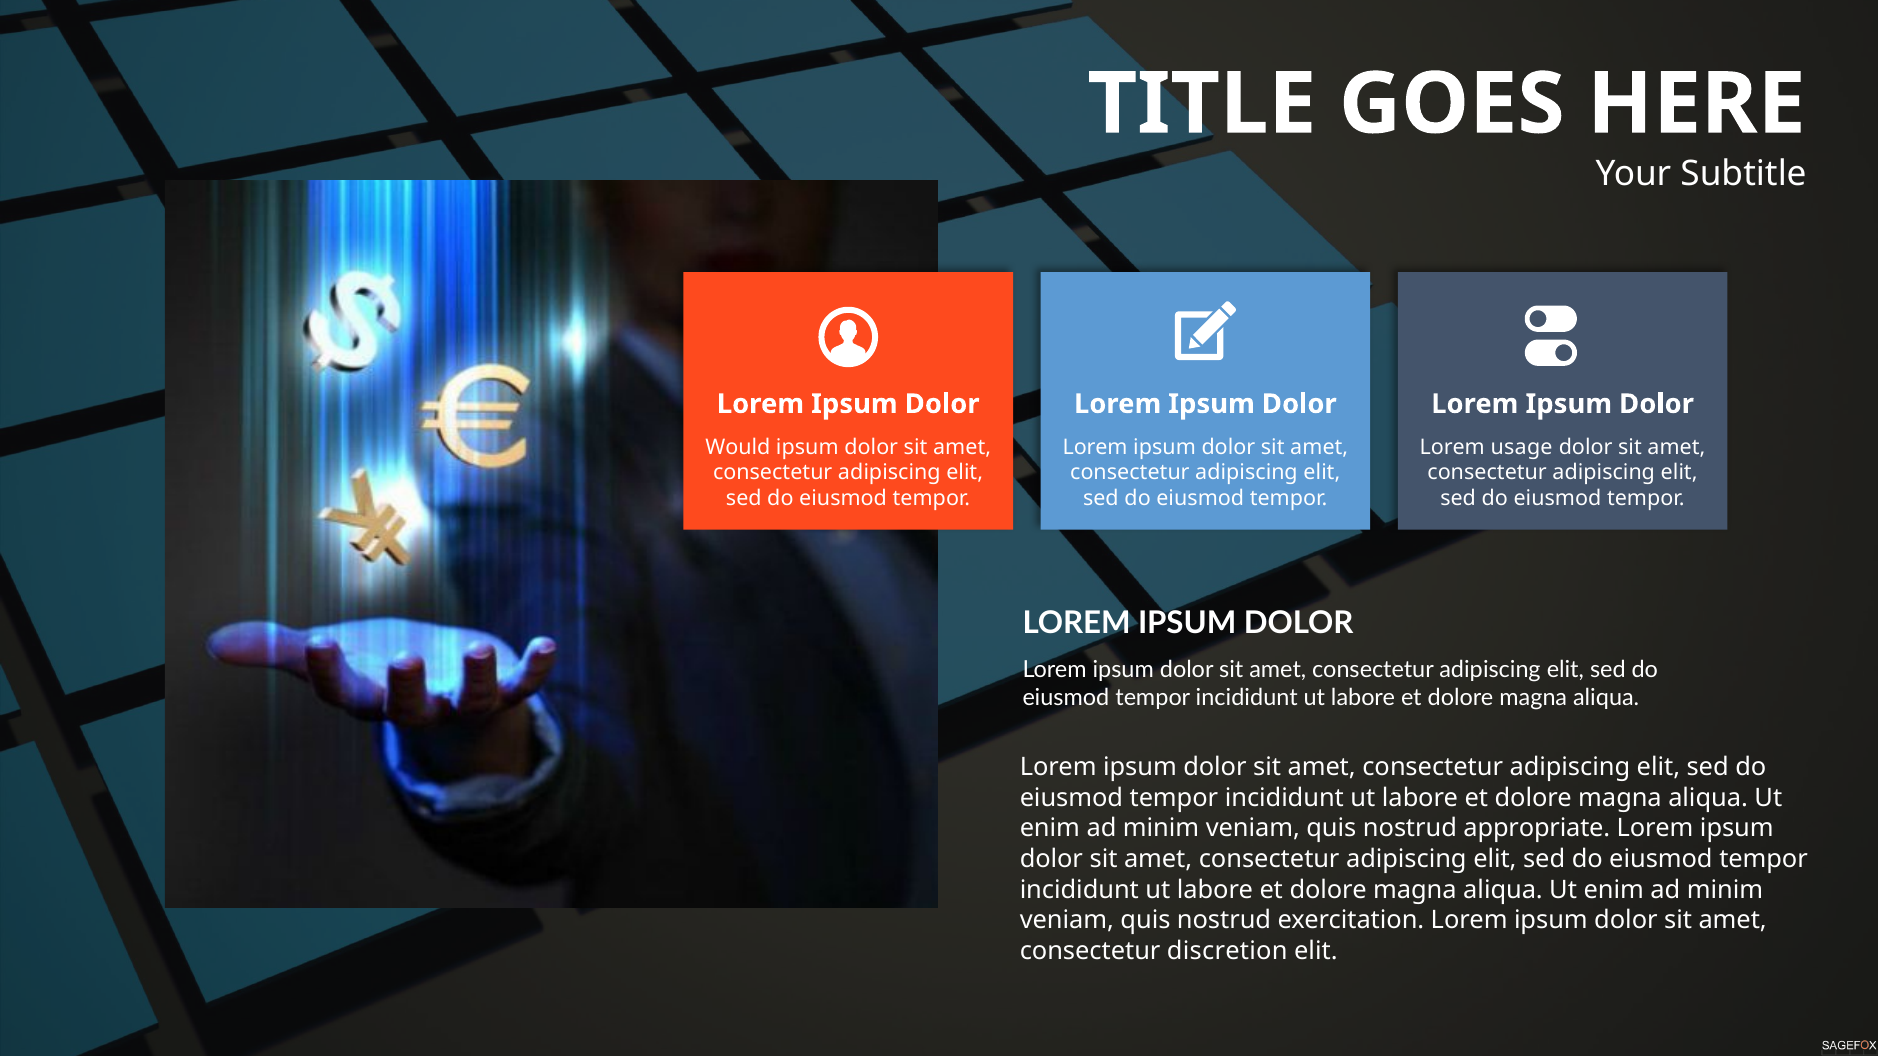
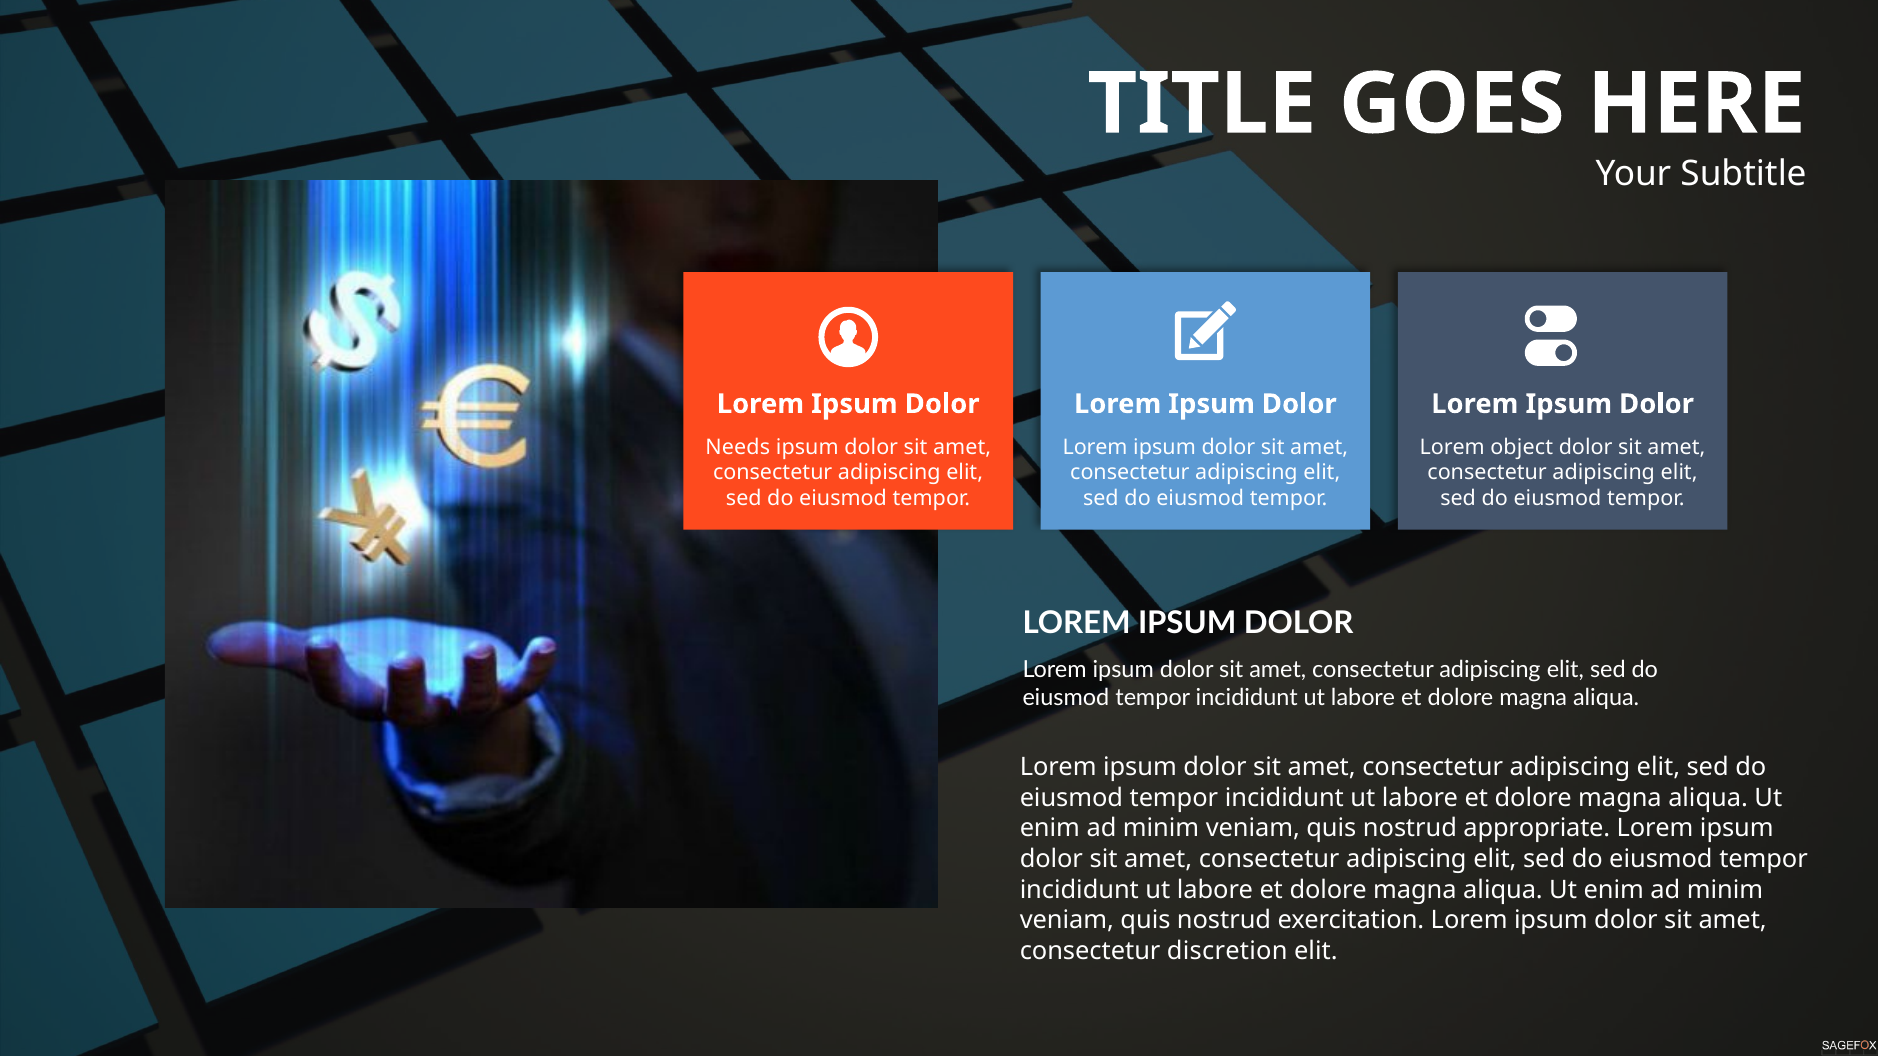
Would: Would -> Needs
usage: usage -> object
